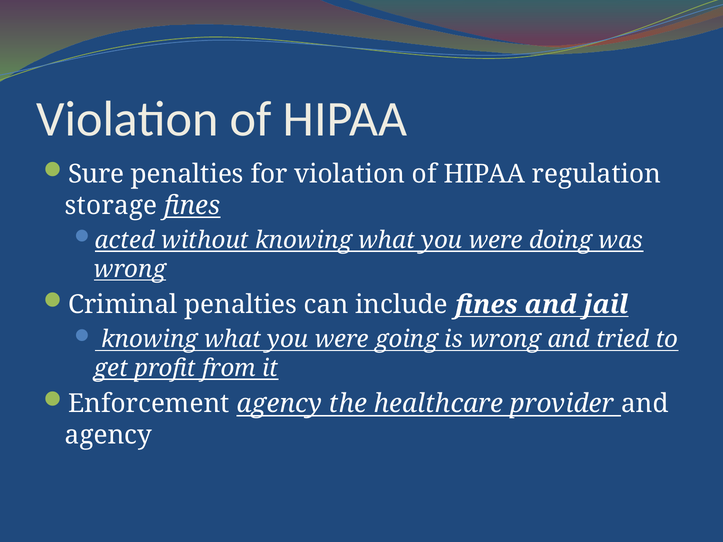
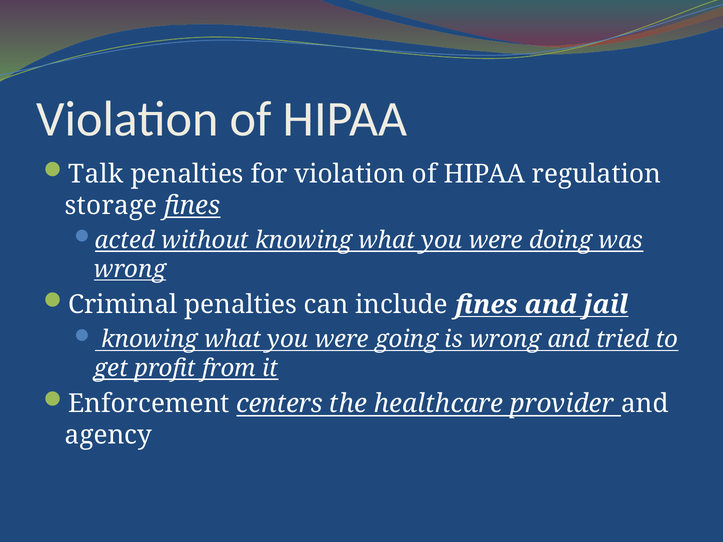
Sure: Sure -> Talk
Enforcement agency: agency -> centers
